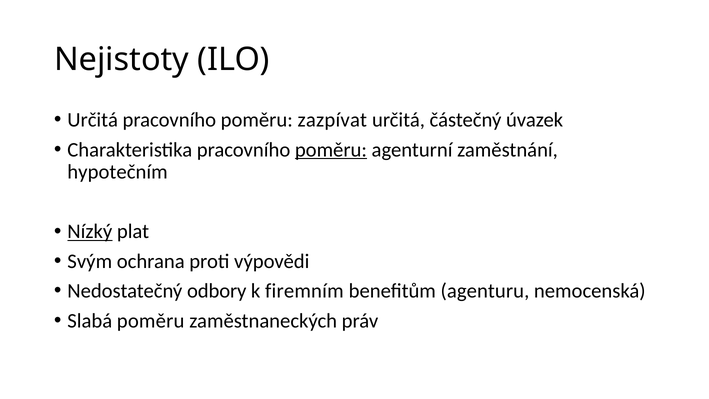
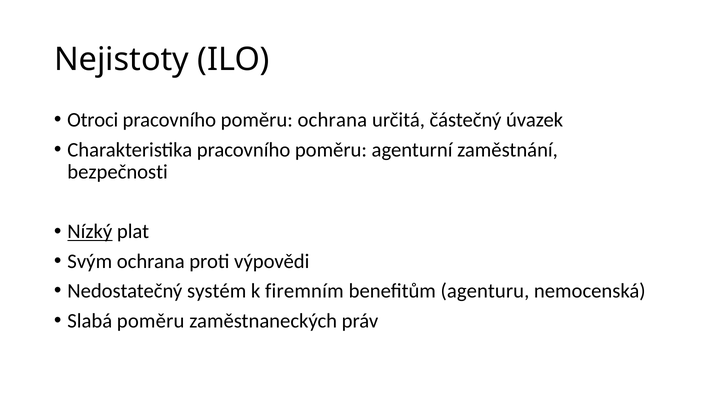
Určitá at (93, 120): Určitá -> Otroci
poměru zazpívat: zazpívat -> ochrana
poměru at (331, 150) underline: present -> none
hypotečním: hypotečním -> bezpečnosti
odbory: odbory -> systém
